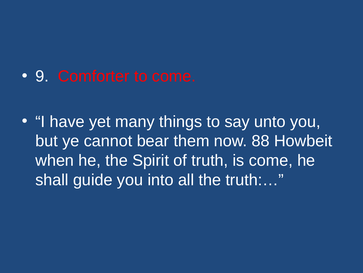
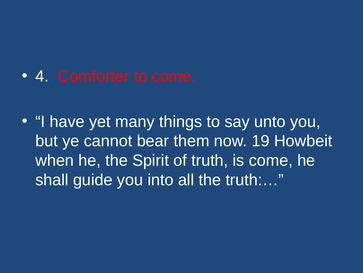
9: 9 -> 4
88: 88 -> 19
